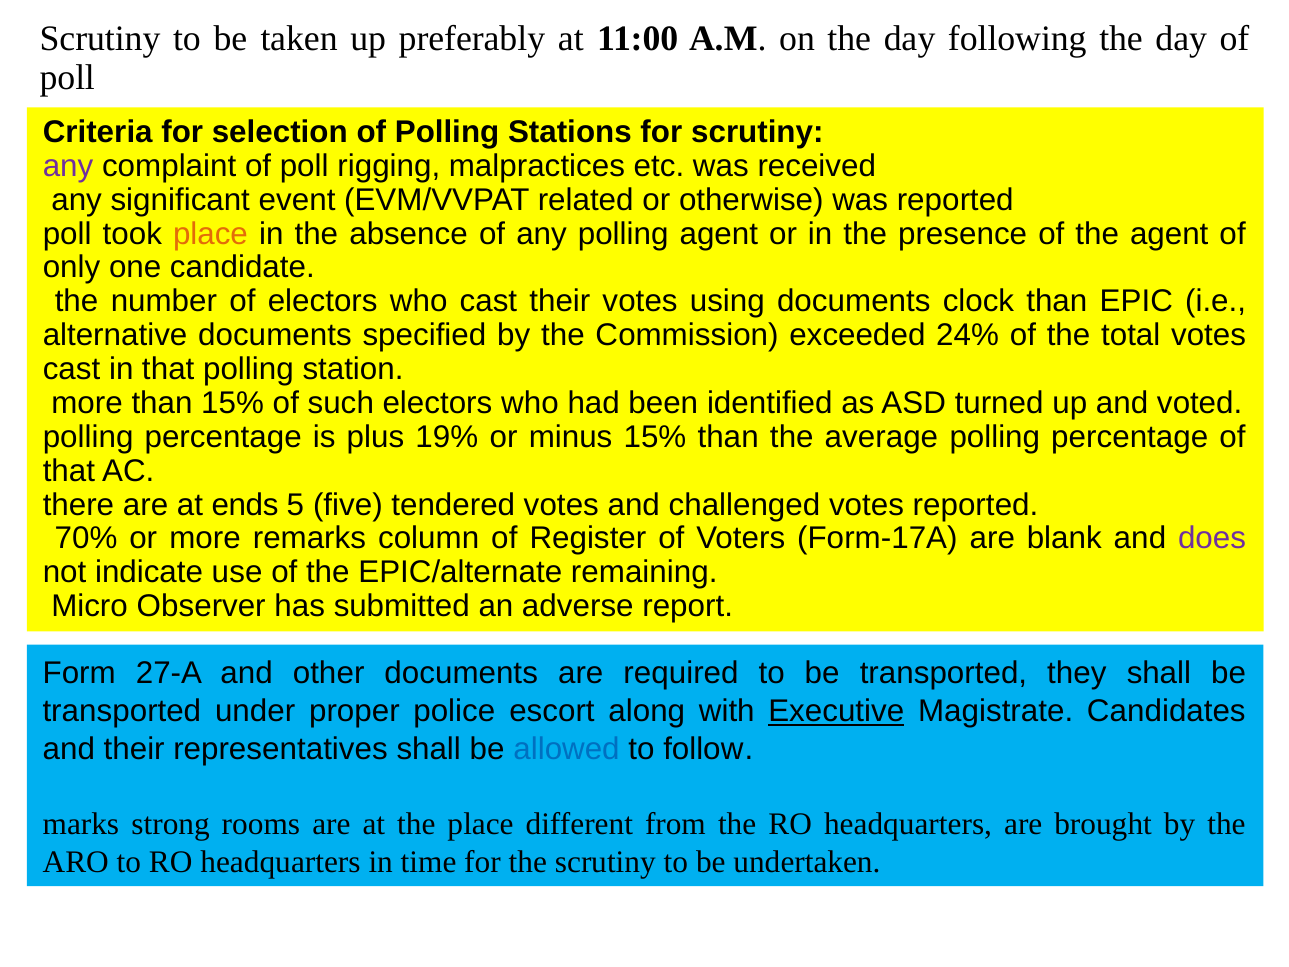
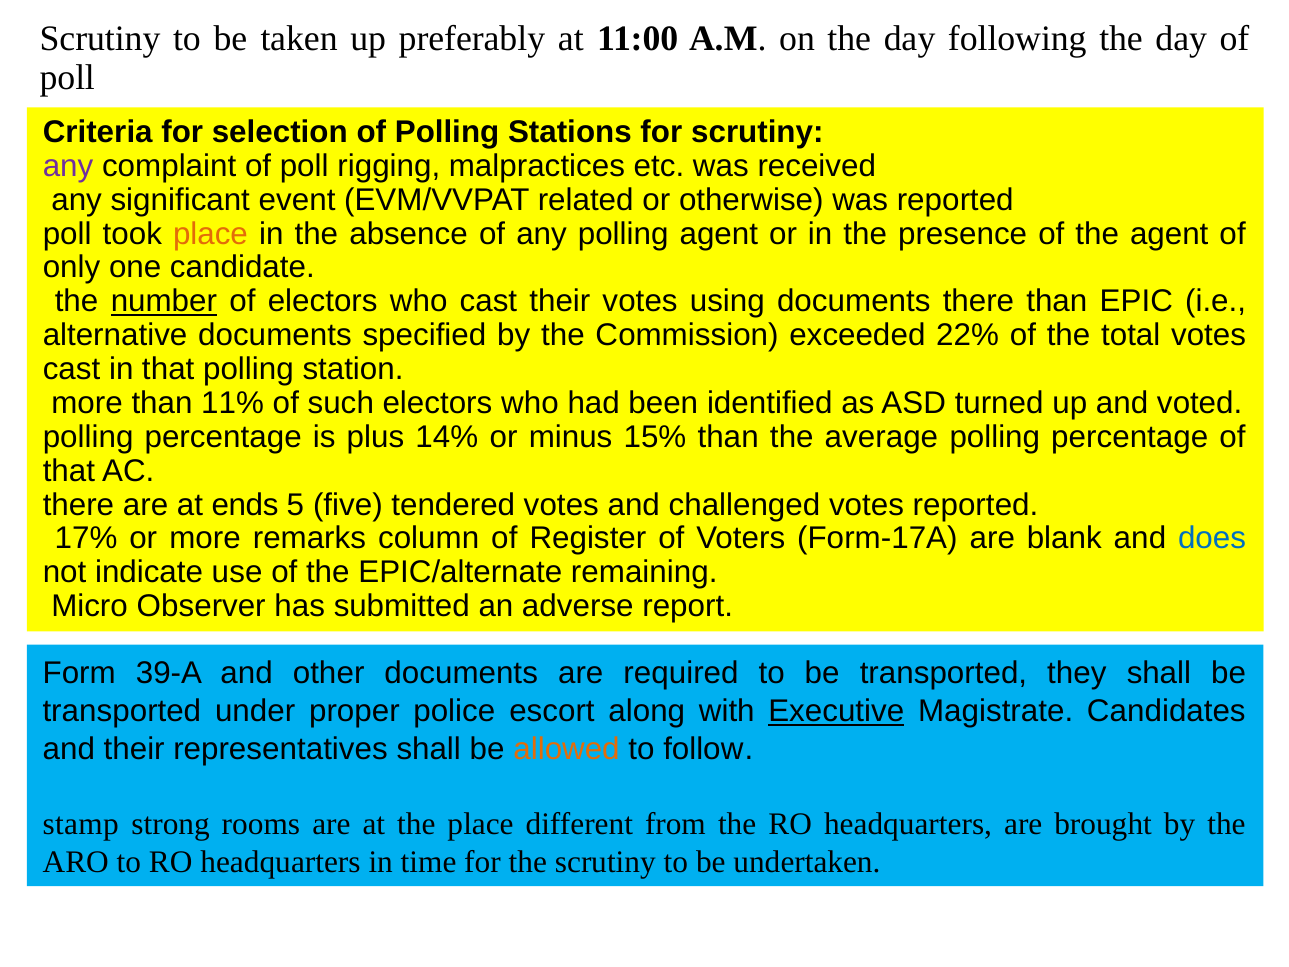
number underline: none -> present
documents clock: clock -> there
24%: 24% -> 22%
than 15%: 15% -> 11%
19%: 19% -> 14%
70%: 70% -> 17%
does colour: purple -> blue
27-A: 27-A -> 39-A
allowed colour: blue -> orange
marks: marks -> stamp
